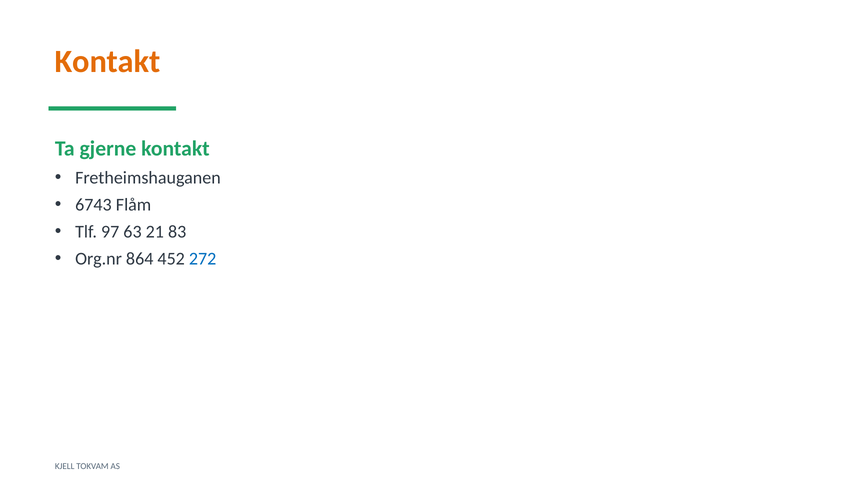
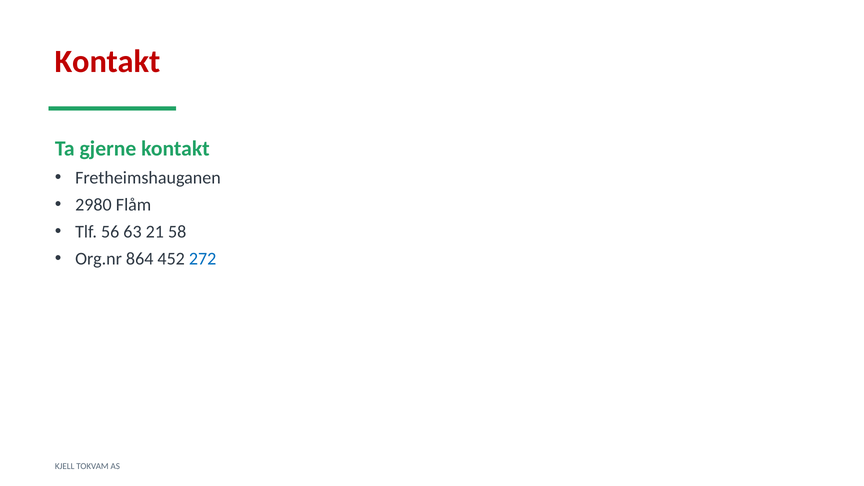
Kontakt at (108, 62) colour: orange -> red
6743: 6743 -> 2980
97: 97 -> 56
83: 83 -> 58
